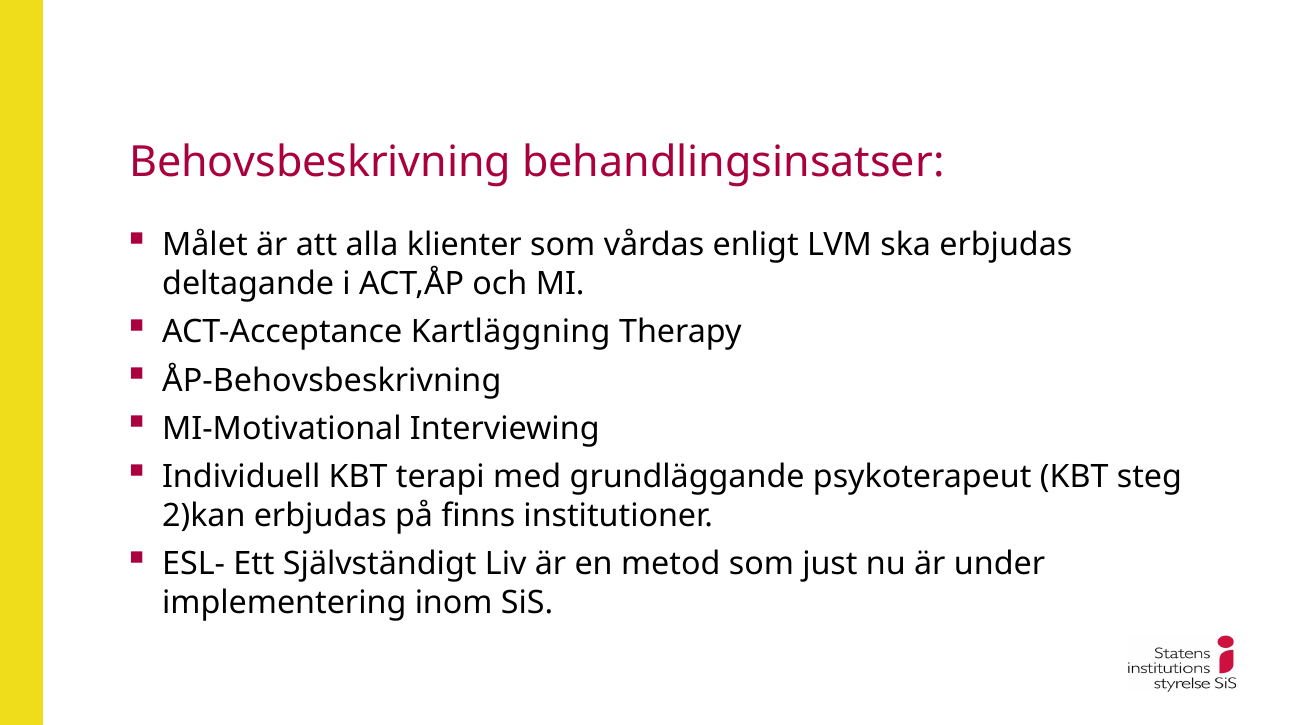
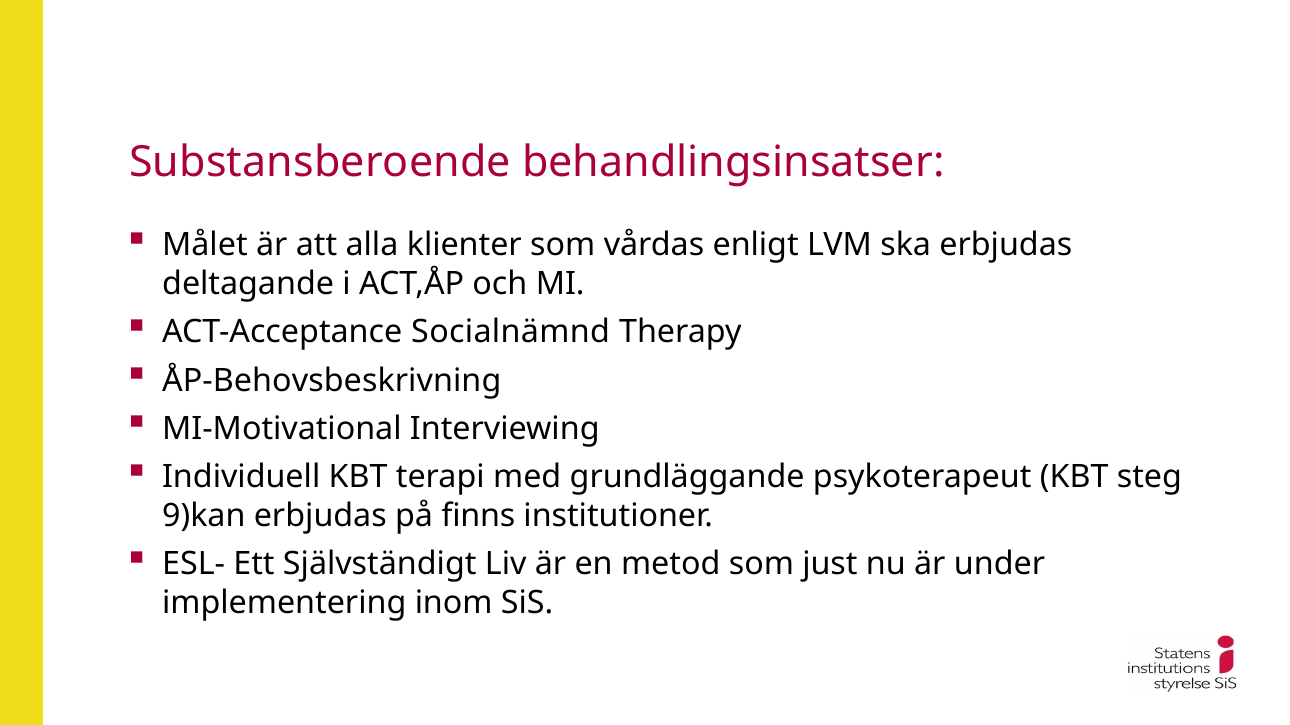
Behovsbeskrivning: Behovsbeskrivning -> Substansberoende
Kartläggning: Kartläggning -> Socialnämnd
2)kan: 2)kan -> 9)kan
